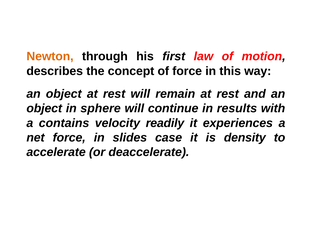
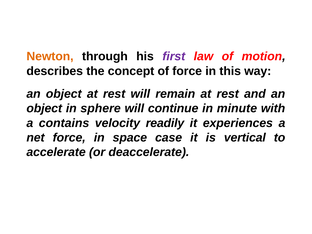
first colour: black -> purple
results: results -> minute
slides: slides -> space
density: density -> vertical
